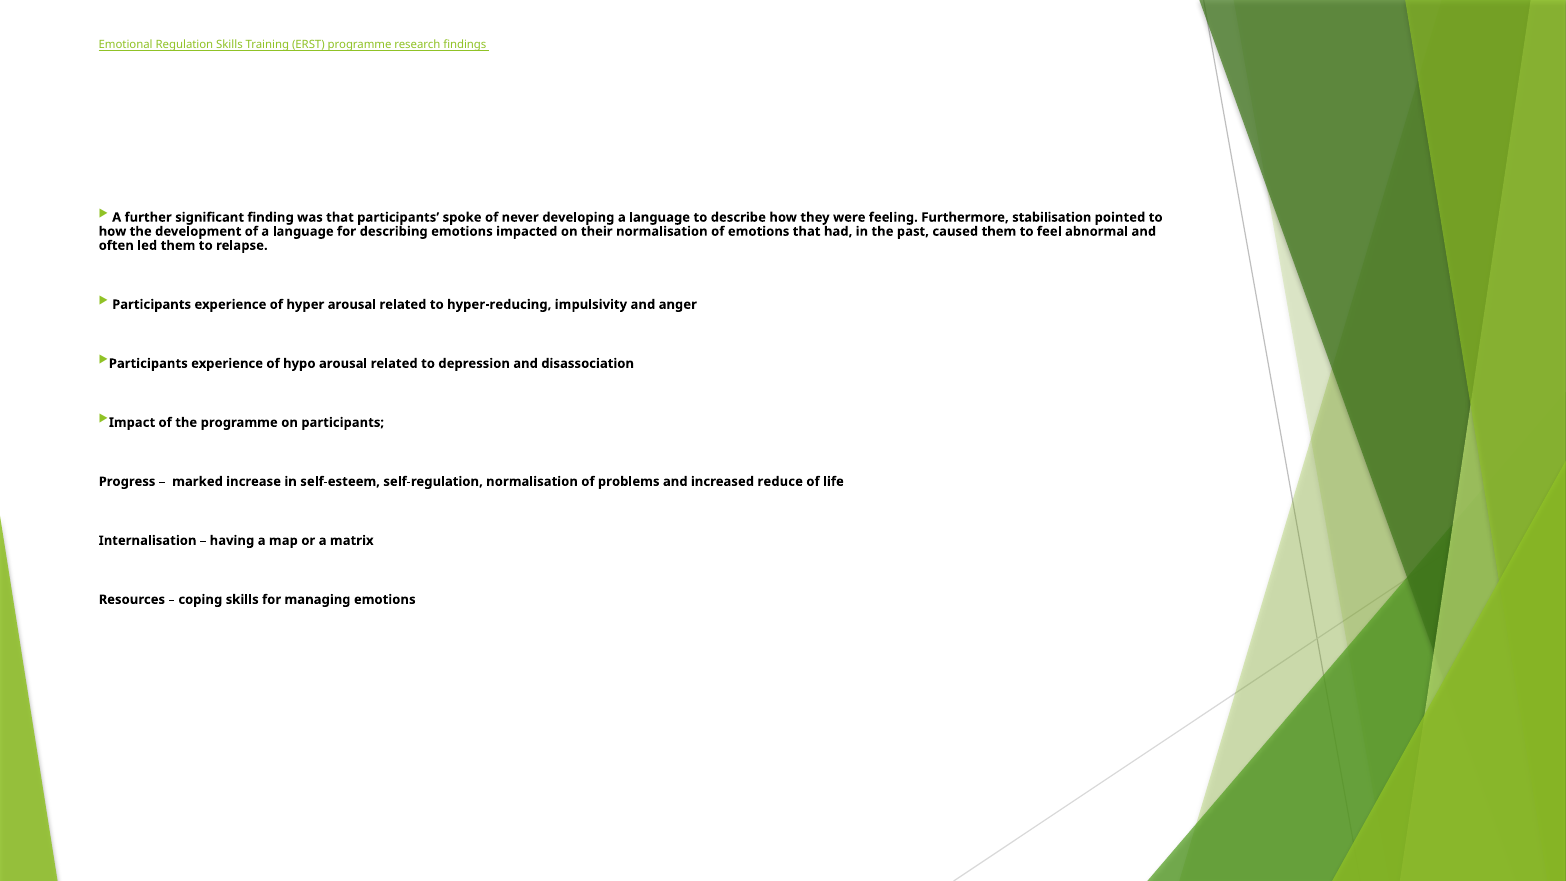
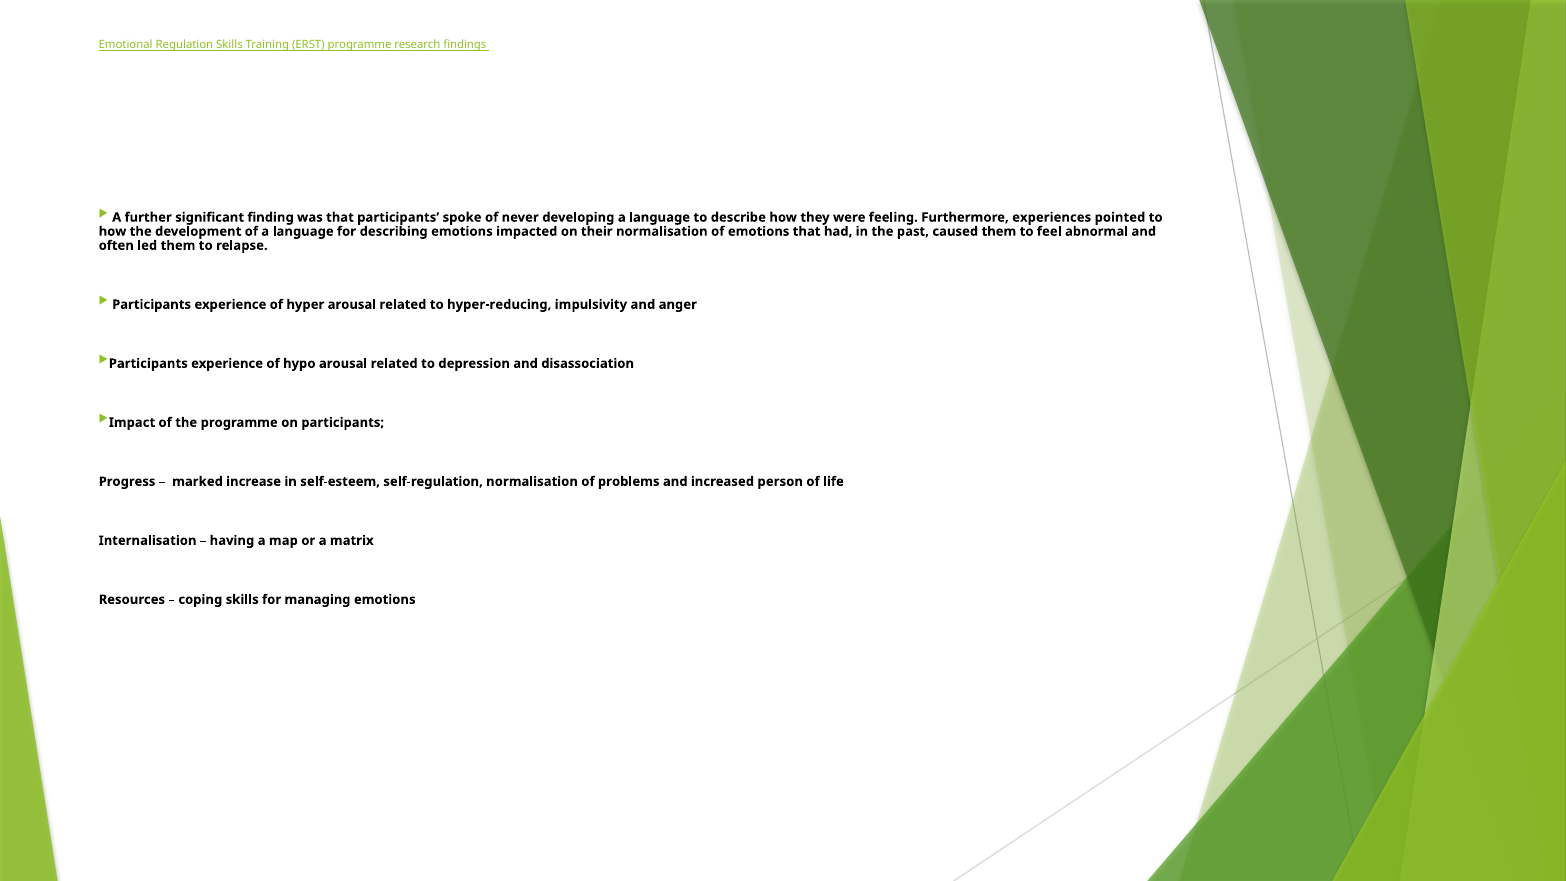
stabilisation: stabilisation -> experiences
reduce: reduce -> person
